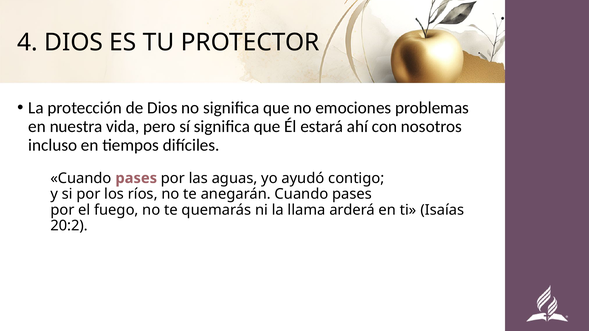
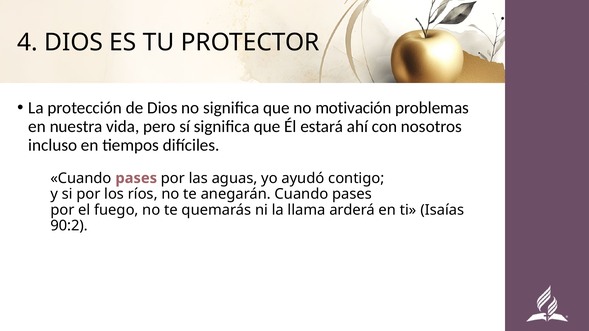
emociones: emociones -> motivación
20:2: 20:2 -> 90:2
